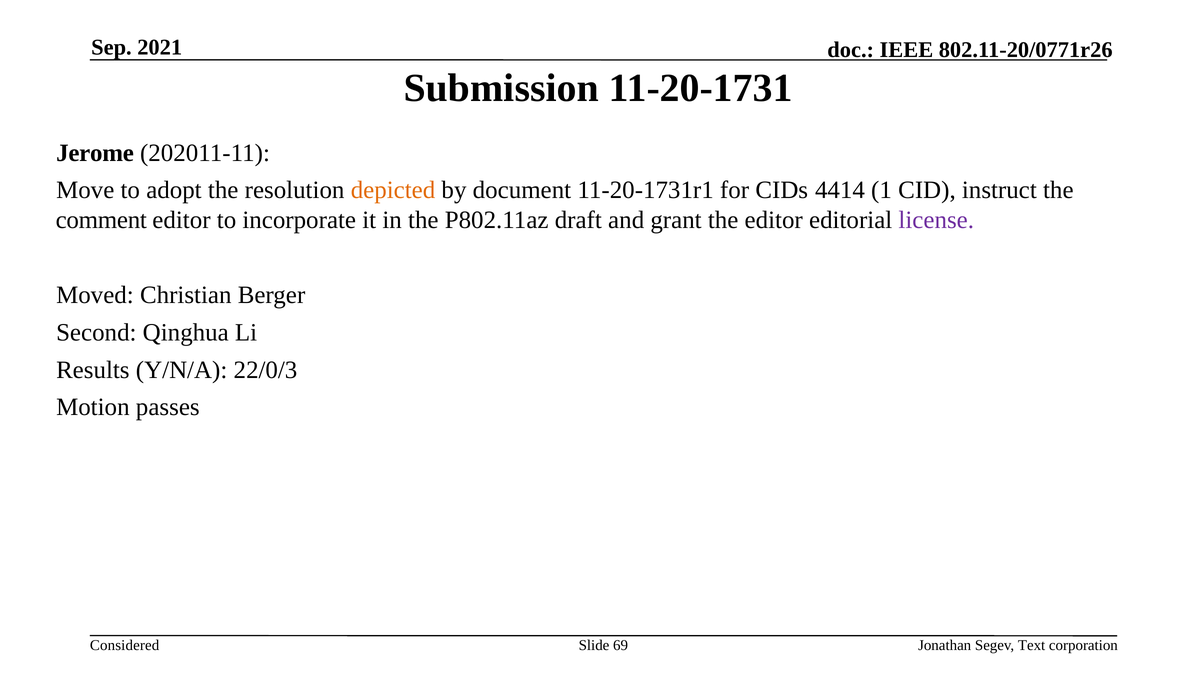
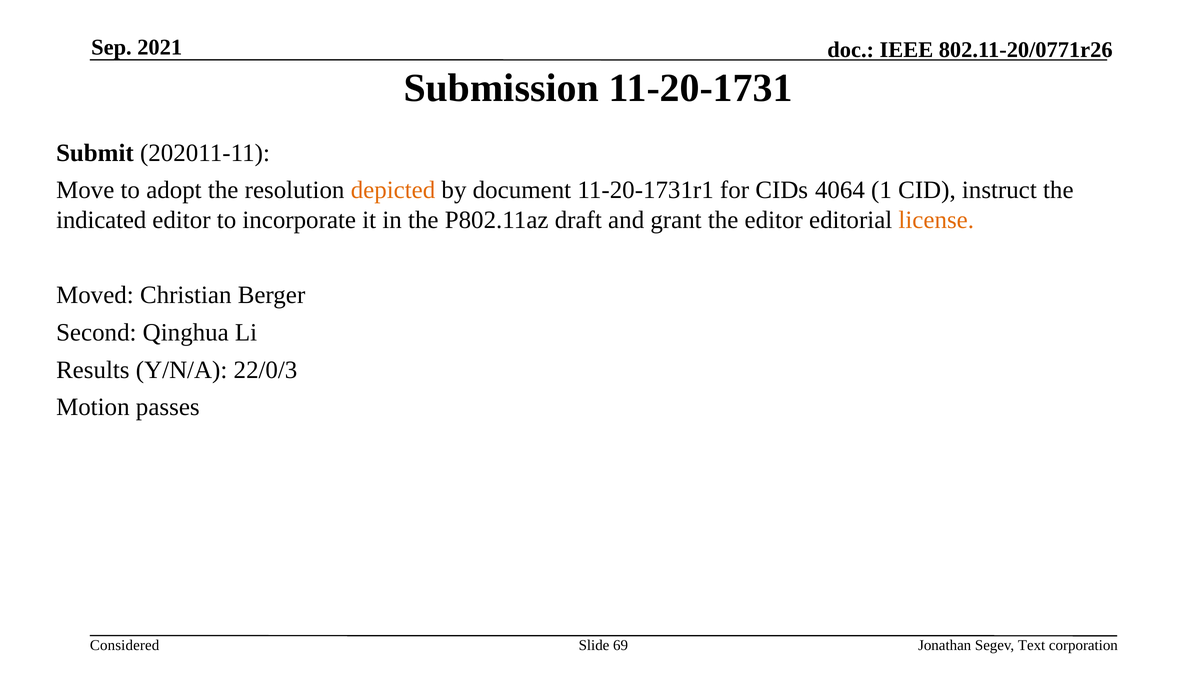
Jerome: Jerome -> Submit
4414: 4414 -> 4064
comment: comment -> indicated
license colour: purple -> orange
